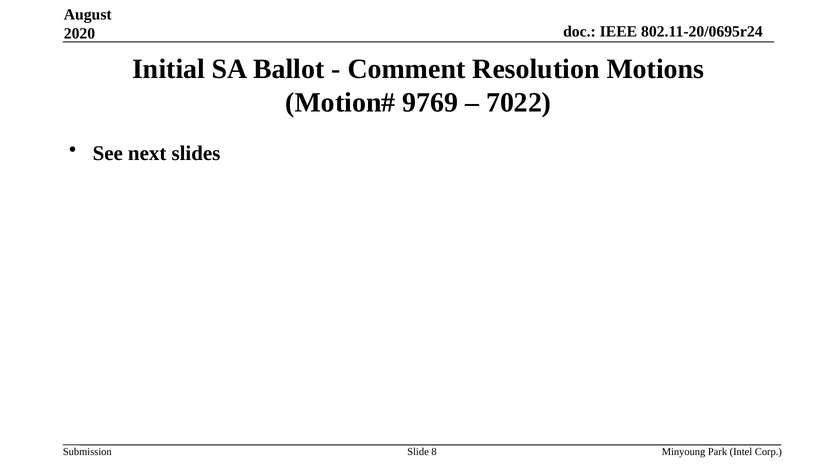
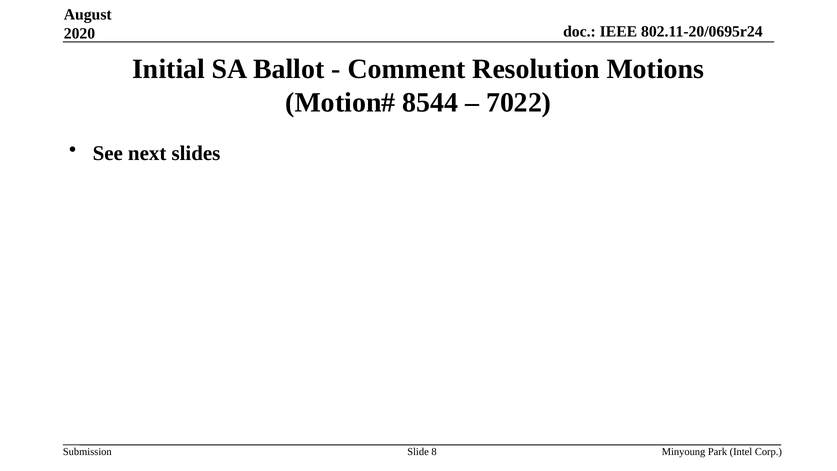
9769: 9769 -> 8544
